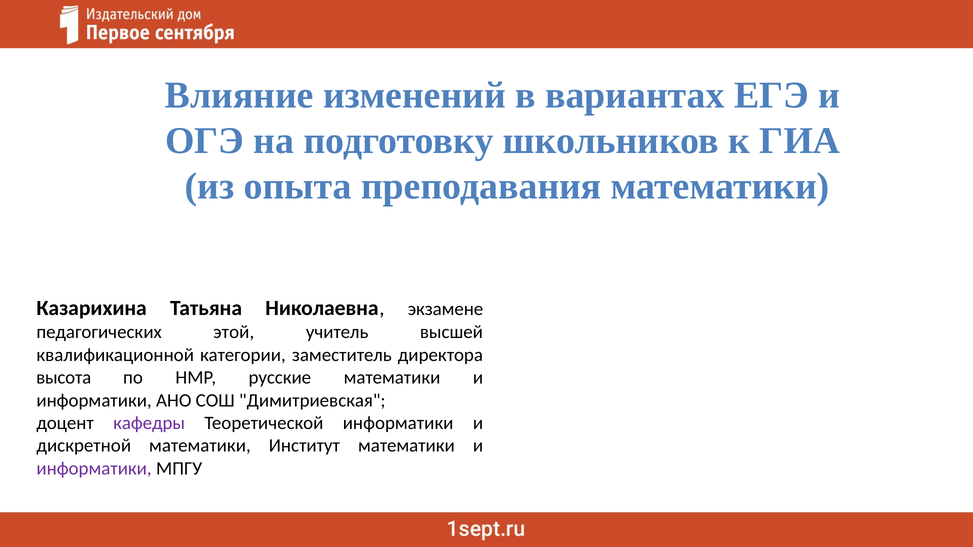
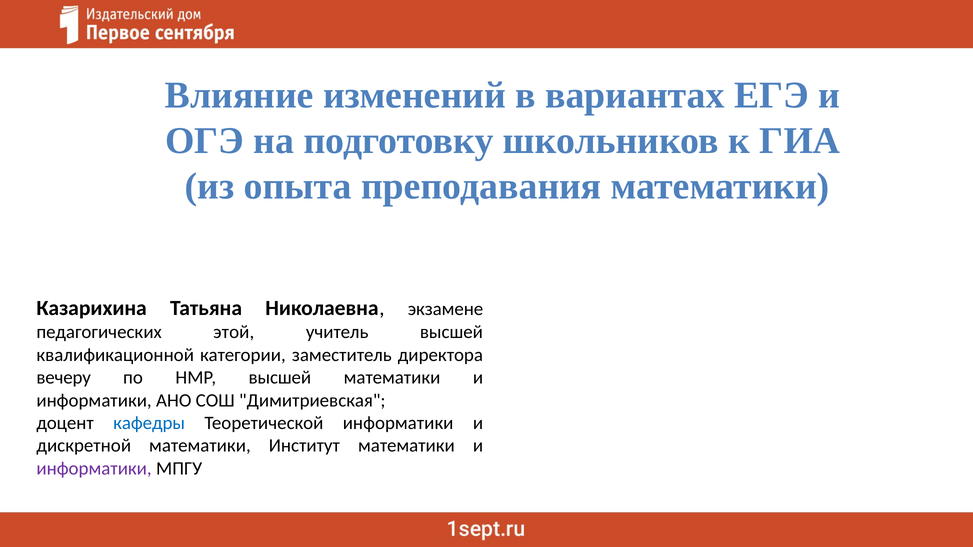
высота: высота -> вечеру
НМР русские: русские -> высшей
кафедры colour: purple -> blue
